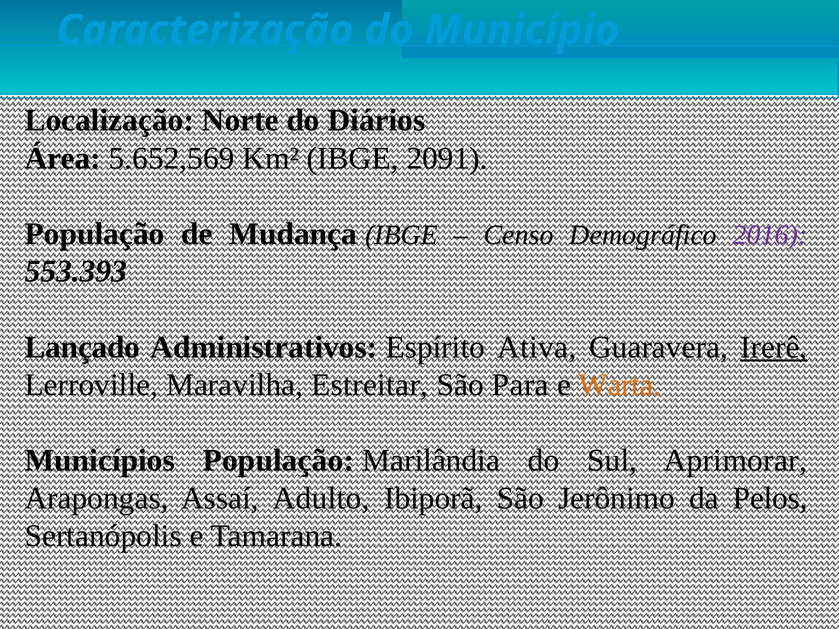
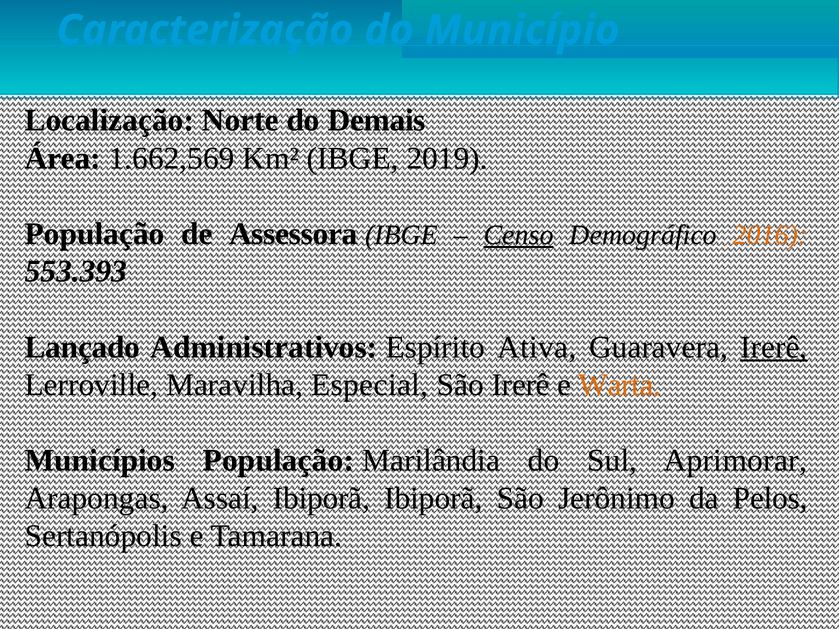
Diários: Diários -> Demais
5.652,569: 5.652,569 -> 1.662,569
2091: 2091 -> 2019
Mudança: Mudança -> Assessora
Censo underline: none -> present
2016 colour: purple -> orange
Estreitar: Estreitar -> Especial
São Para: Para -> Irerê
Assaí Adulto: Adulto -> Ibiporã
